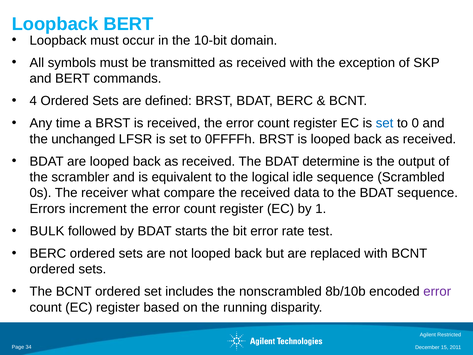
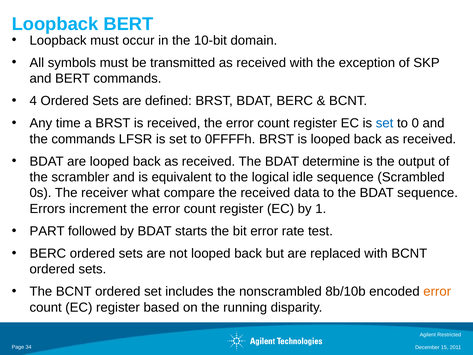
the unchanged: unchanged -> commands
BULK: BULK -> PART
error at (437, 291) colour: purple -> orange
